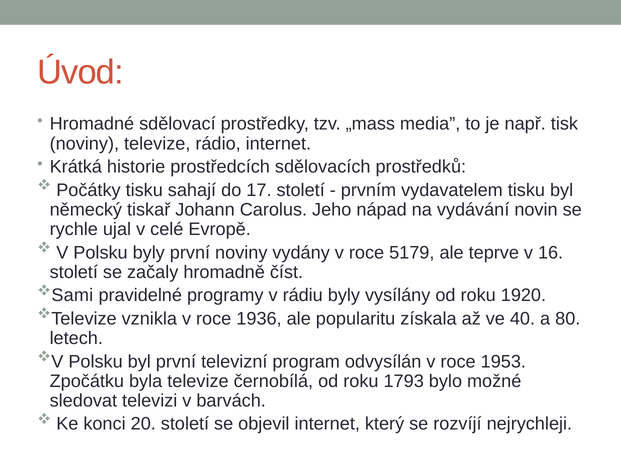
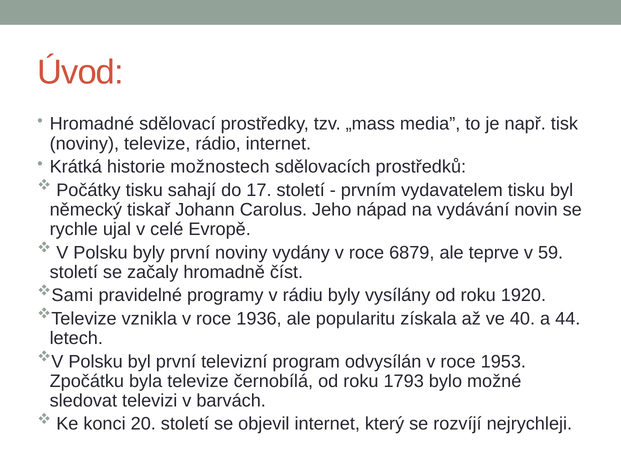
prostředcích: prostředcích -> možnostech
5179: 5179 -> 6879
16: 16 -> 59
80: 80 -> 44
